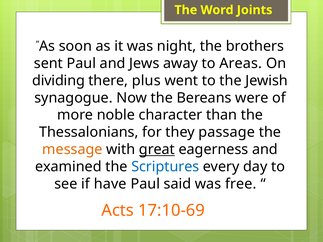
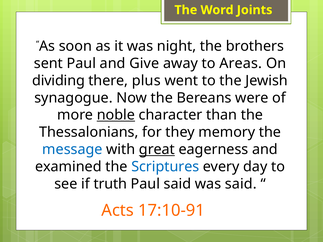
Jews: Jews -> Give
noble underline: none -> present
passage: passage -> memory
message colour: orange -> blue
have: have -> truth
was free: free -> said
17:10-69: 17:10-69 -> 17:10-91
